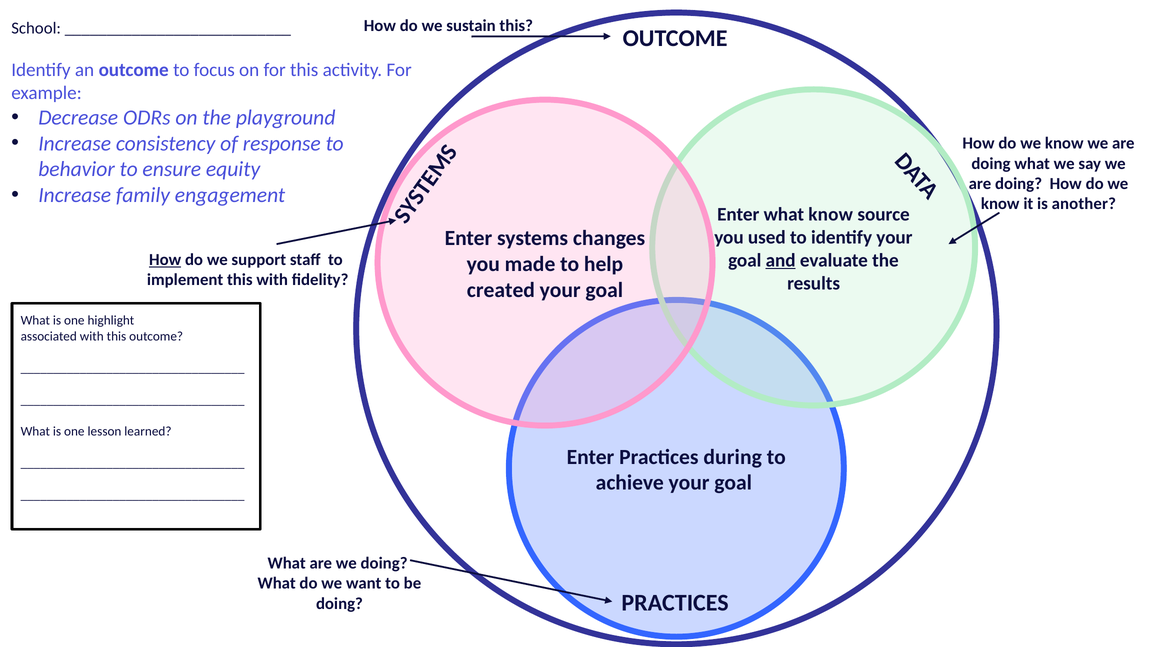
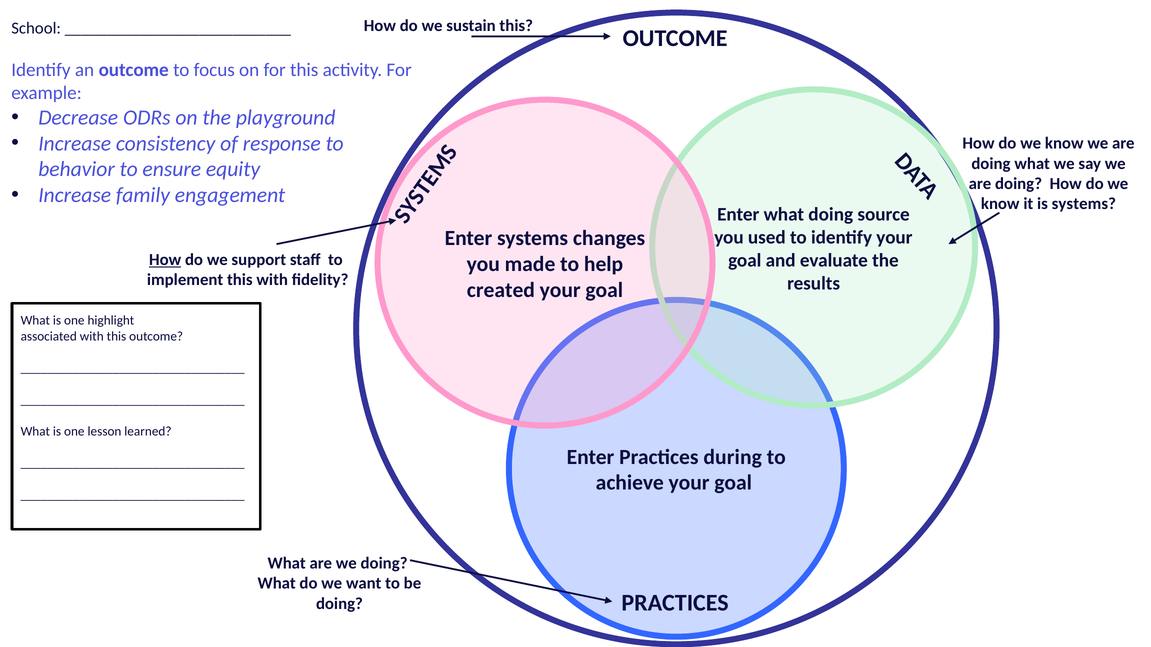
is another: another -> systems
what know: know -> doing
and underline: present -> none
